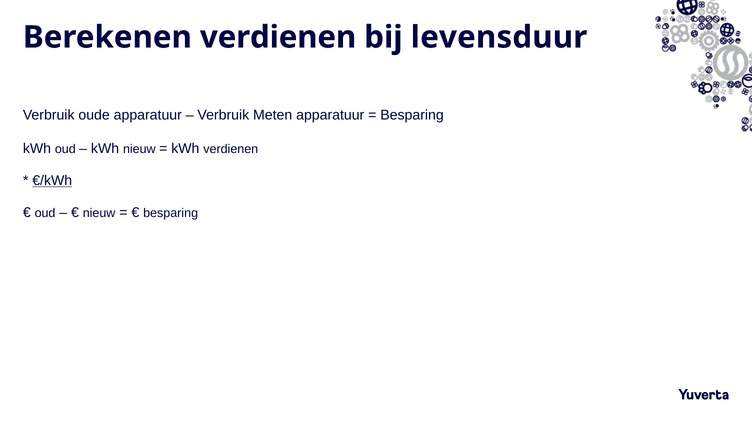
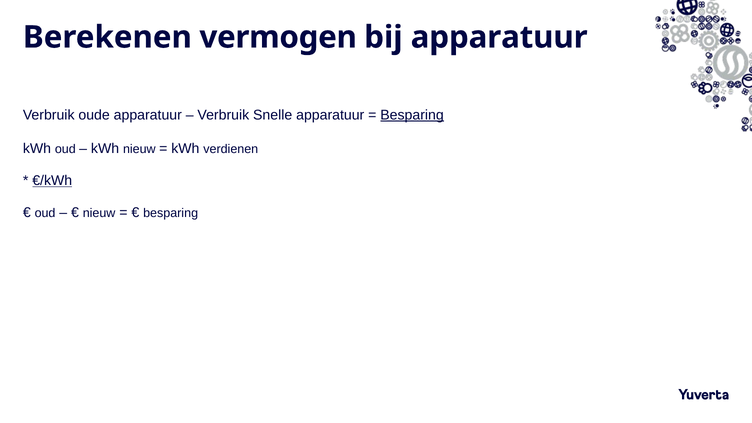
Berekenen verdienen: verdienen -> vermogen
bij levensduur: levensduur -> apparatuur
Meten: Meten -> Snelle
Besparing at (412, 115) underline: none -> present
